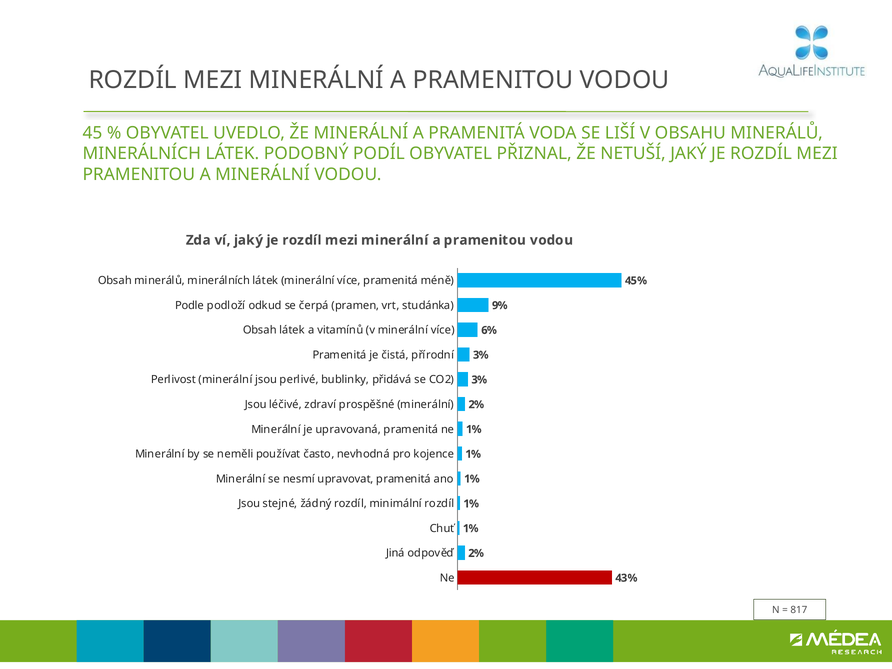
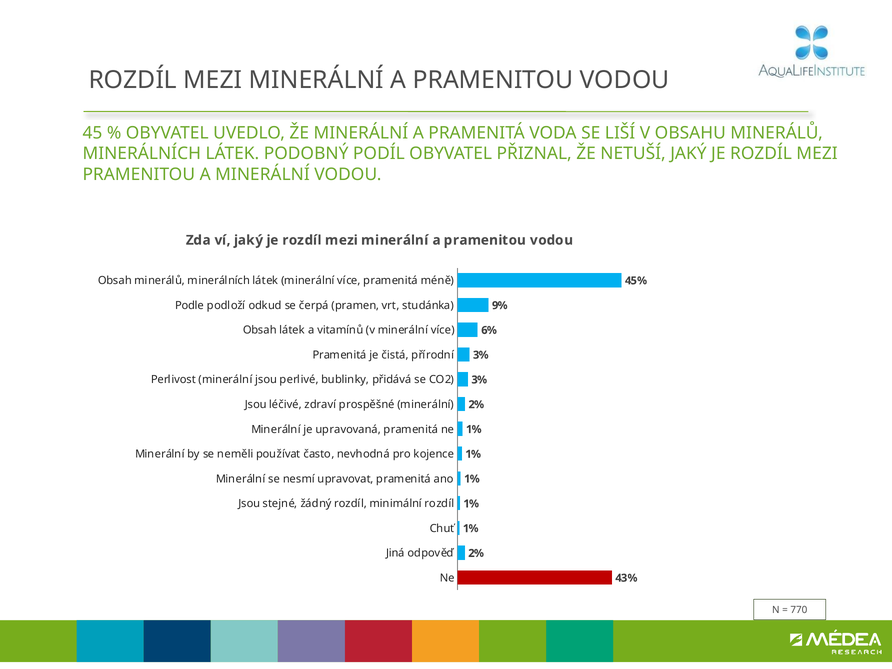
817: 817 -> 770
